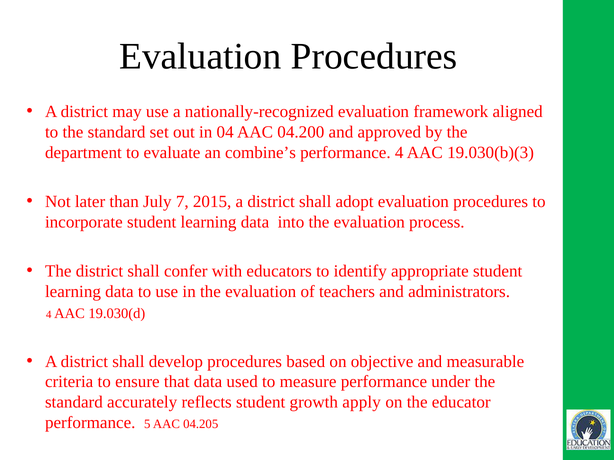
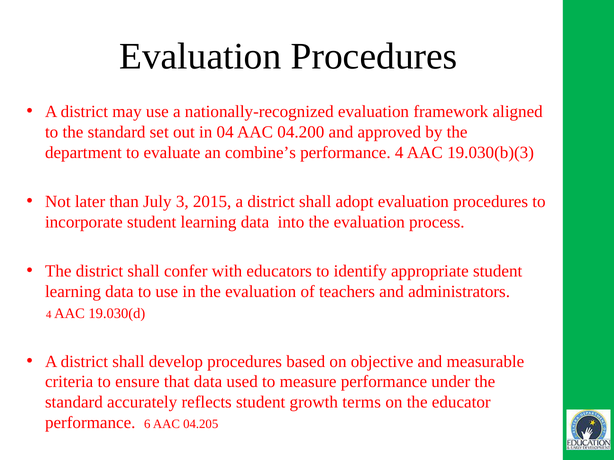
7: 7 -> 3
apply: apply -> terms
5: 5 -> 6
